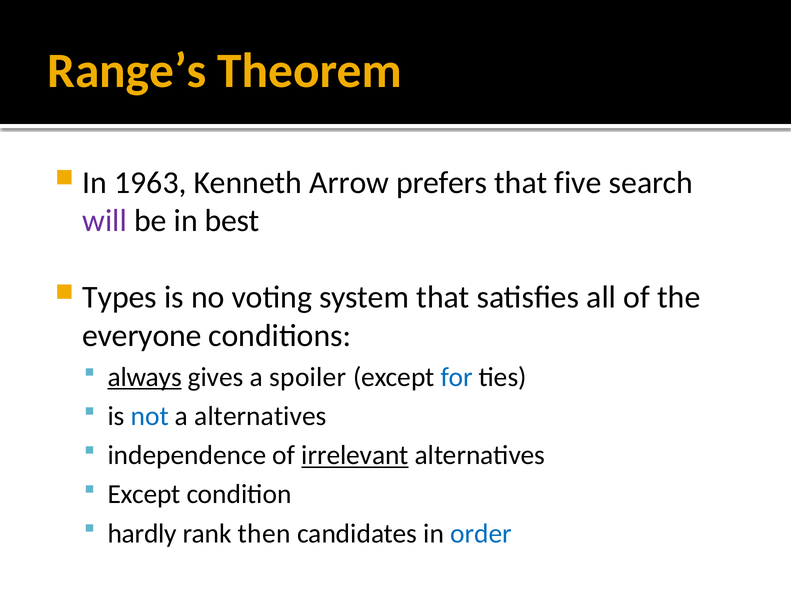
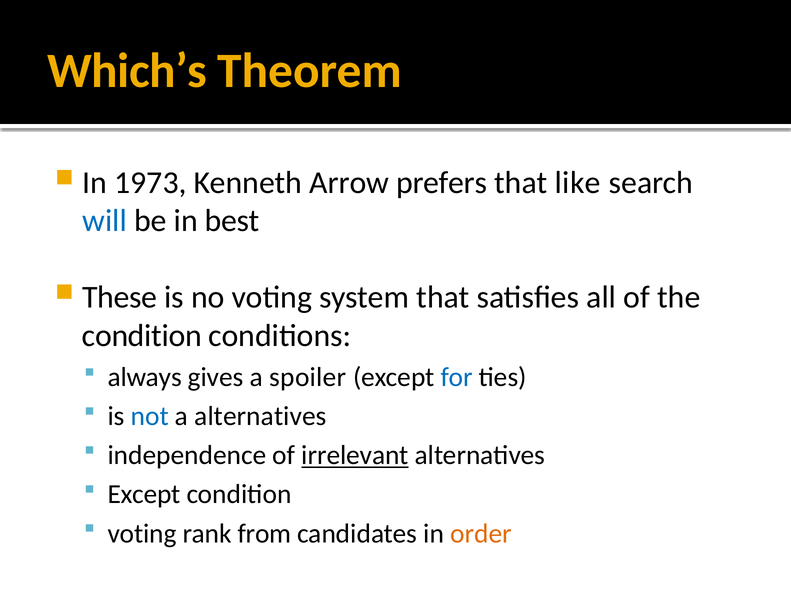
Range’s: Range’s -> Which’s
1963: 1963 -> 1973
five: five -> like
will colour: purple -> blue
Types: Types -> These
everyone at (142, 336): everyone -> condition
always underline: present -> none
hardly at (142, 534): hardly -> voting
then: then -> from
order colour: blue -> orange
